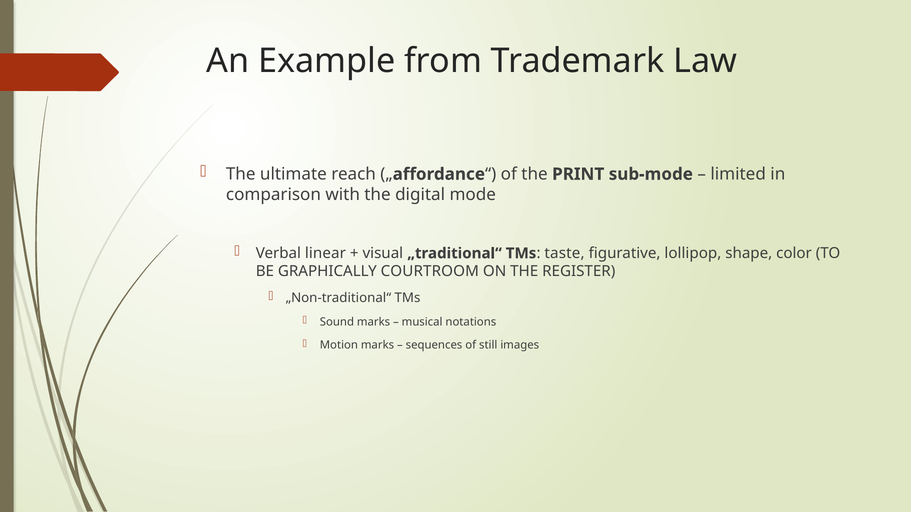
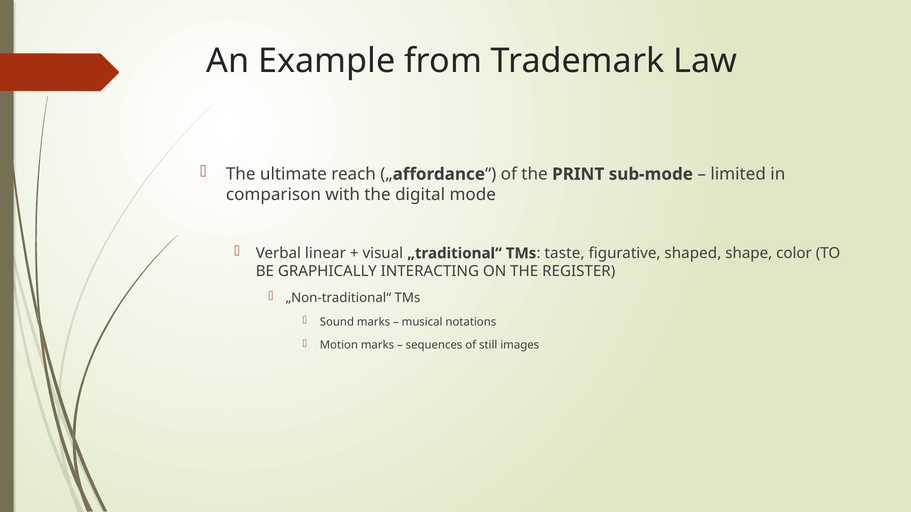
lollipop: lollipop -> shaped
COURTROOM: COURTROOM -> INTERACTING
